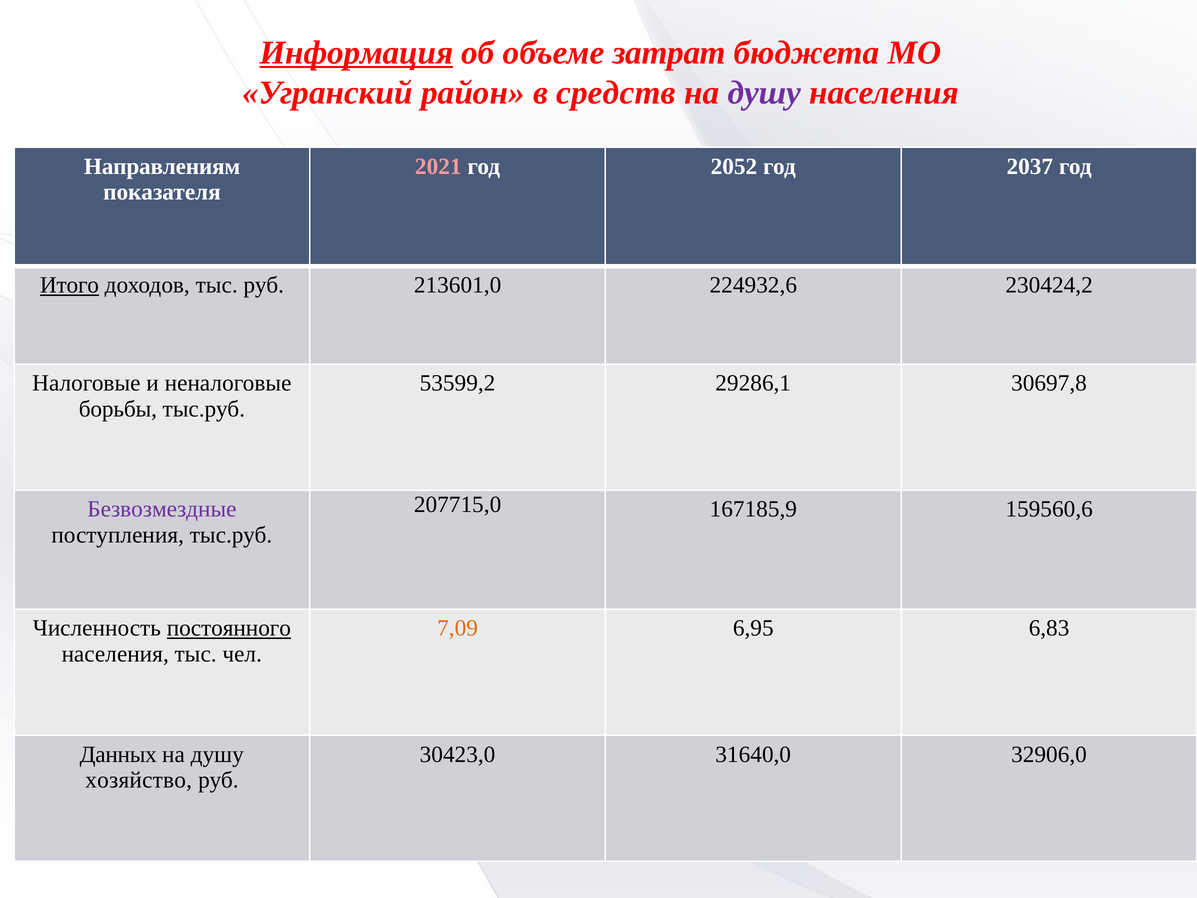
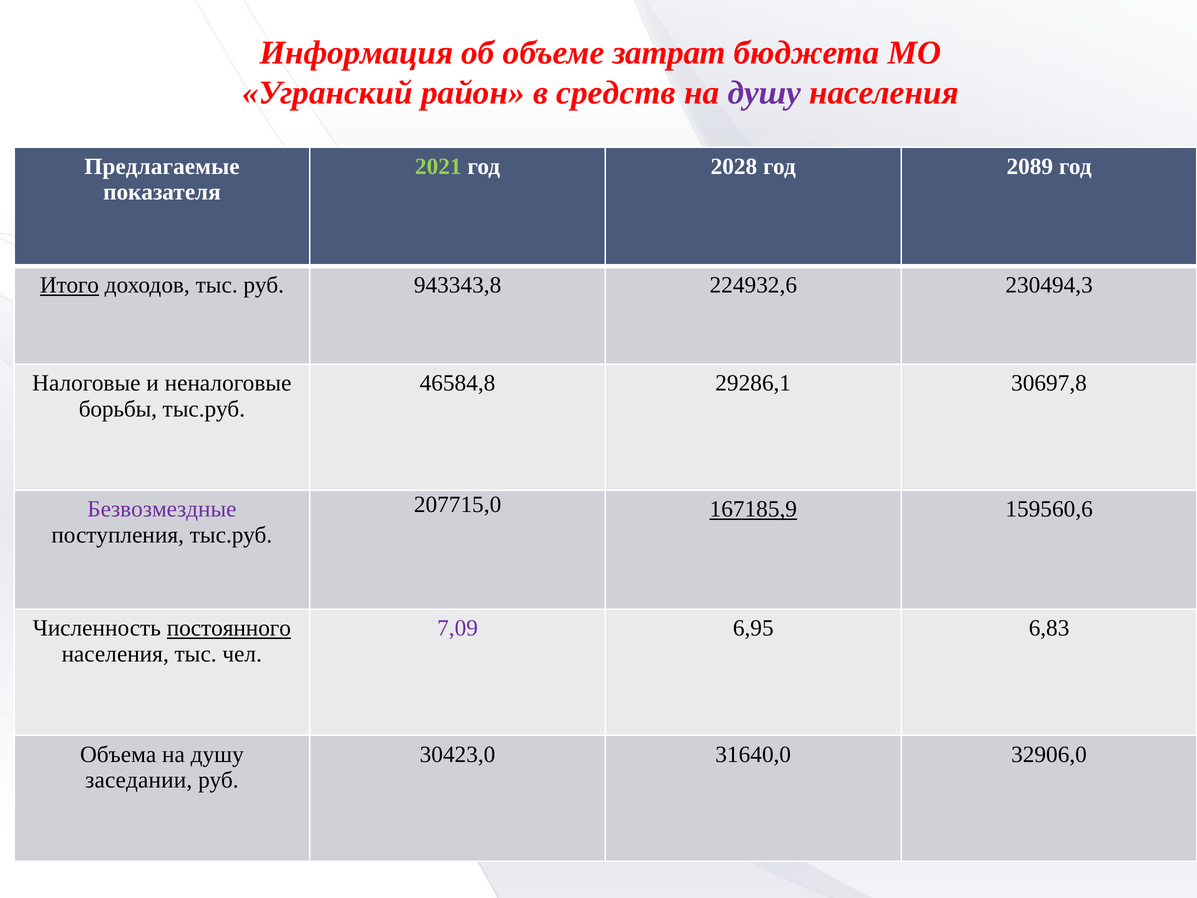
Информация underline: present -> none
Направлениям: Направлениям -> Предлагаемые
2021 colour: pink -> light green
2052: 2052 -> 2028
2037: 2037 -> 2089
213601,0: 213601,0 -> 943343,8
230424,2: 230424,2 -> 230494,3
53599,2: 53599,2 -> 46584,8
167185,9 underline: none -> present
7,09 colour: orange -> purple
Данных: Данных -> Объема
хозяйство: хозяйство -> заседании
